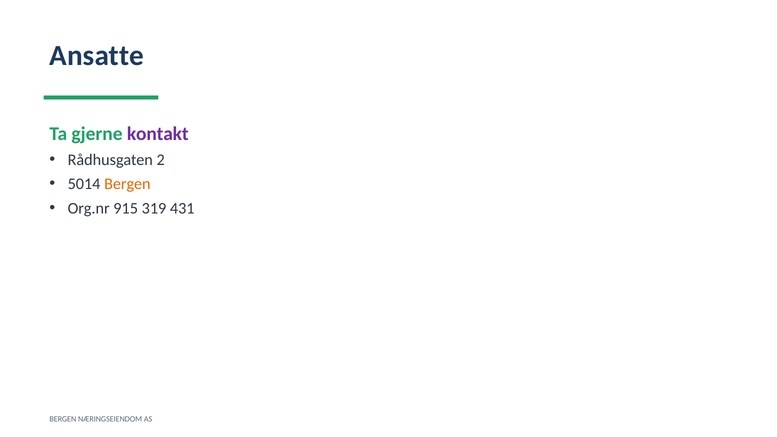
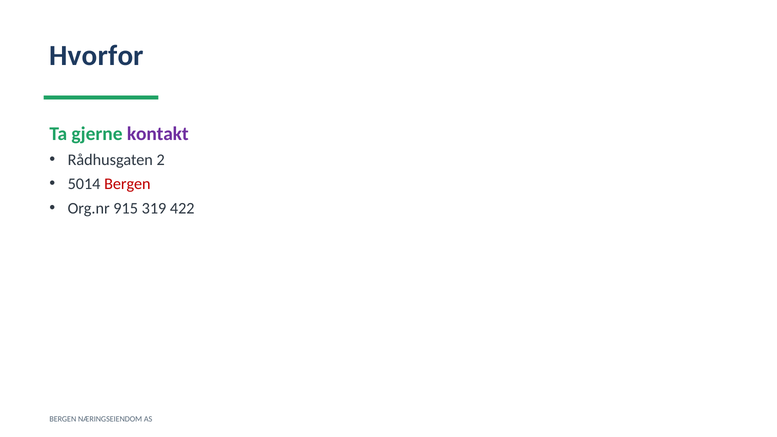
Ansatte: Ansatte -> Hvorfor
Bergen at (127, 184) colour: orange -> red
431: 431 -> 422
